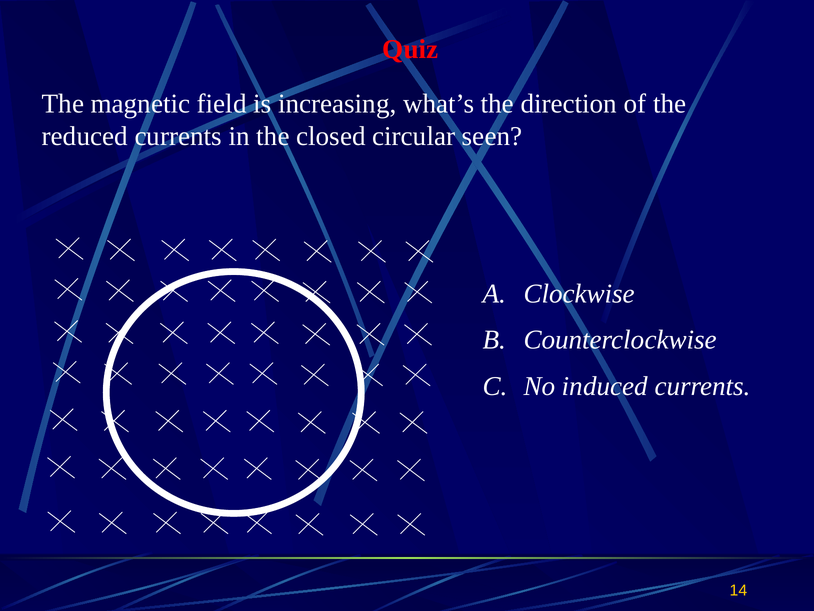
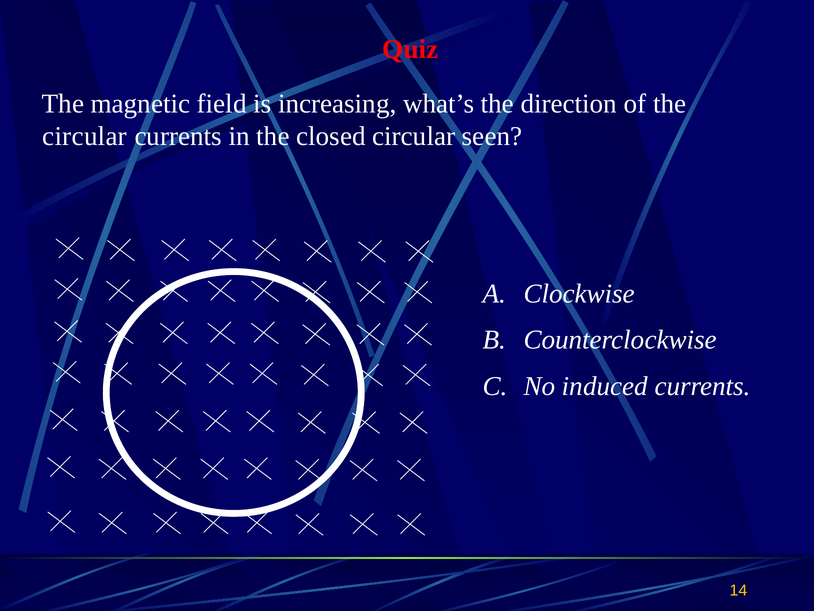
reduced at (85, 136): reduced -> circular
